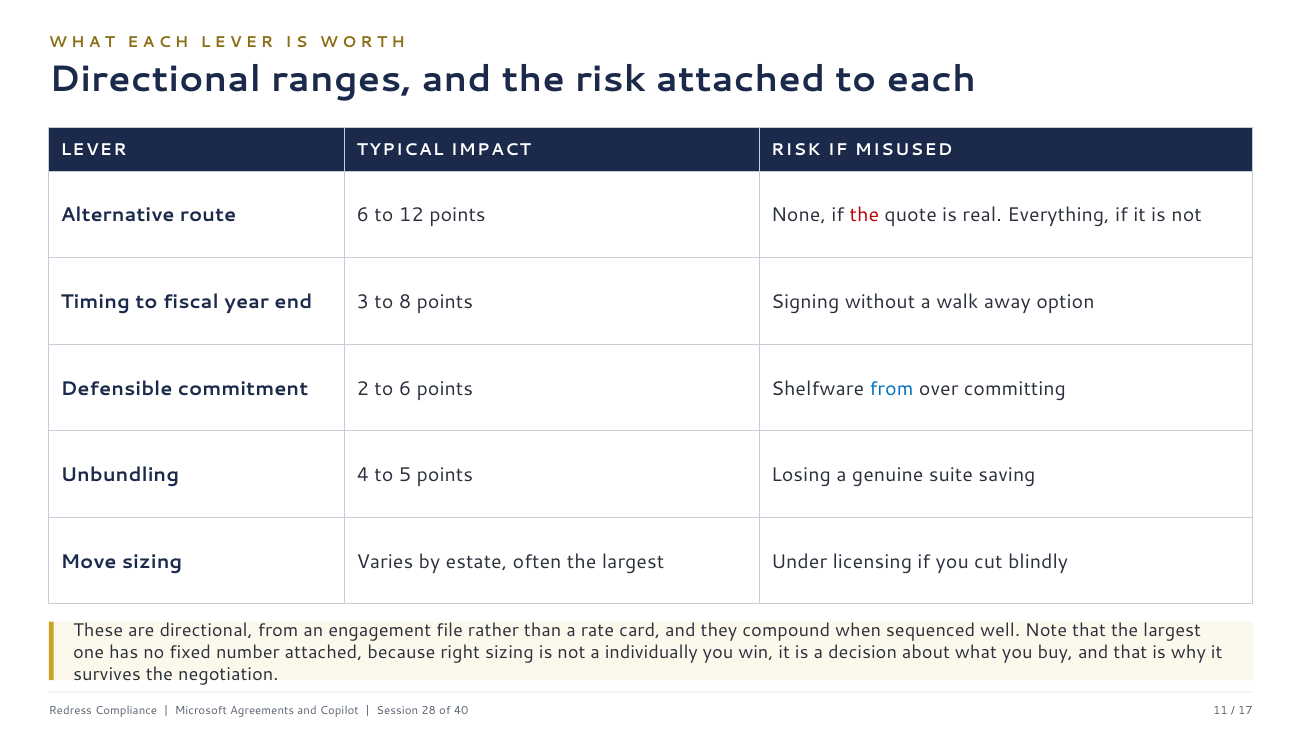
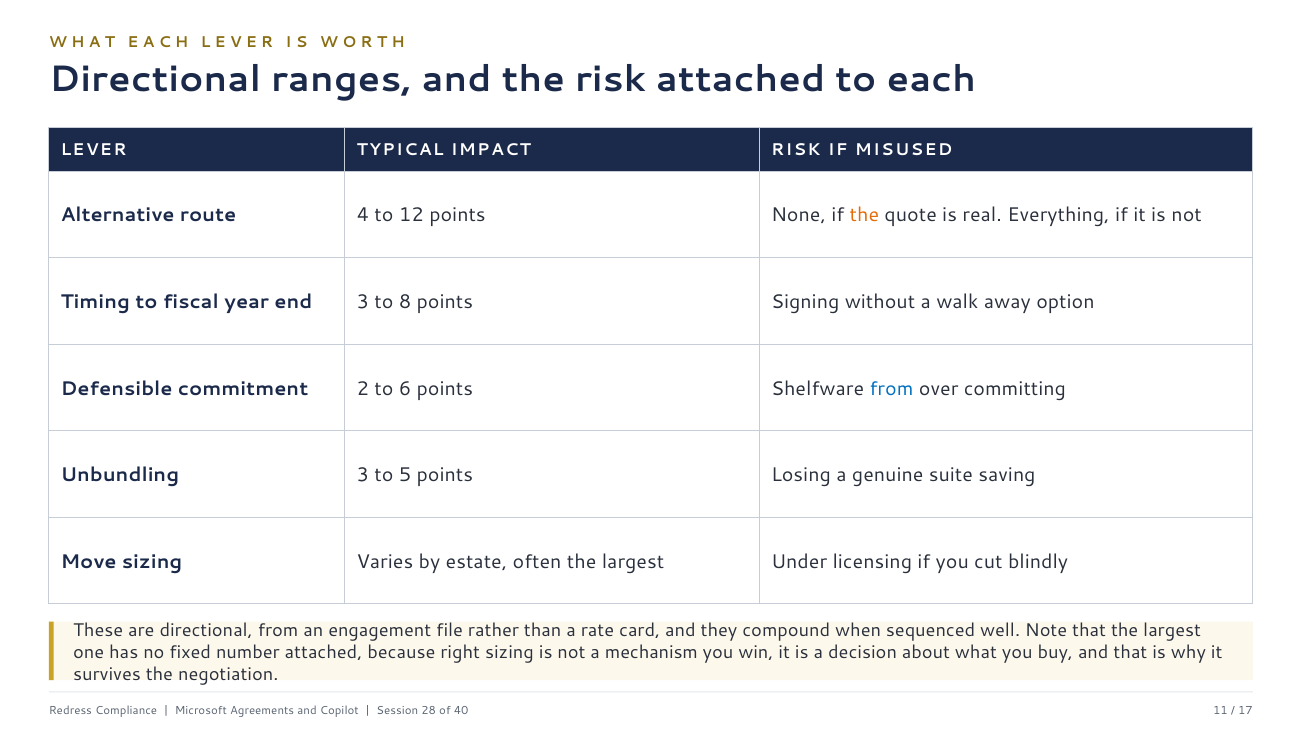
route 6: 6 -> 4
the at (864, 215) colour: red -> orange
Unbundling 4: 4 -> 3
individually: individually -> mechanism
